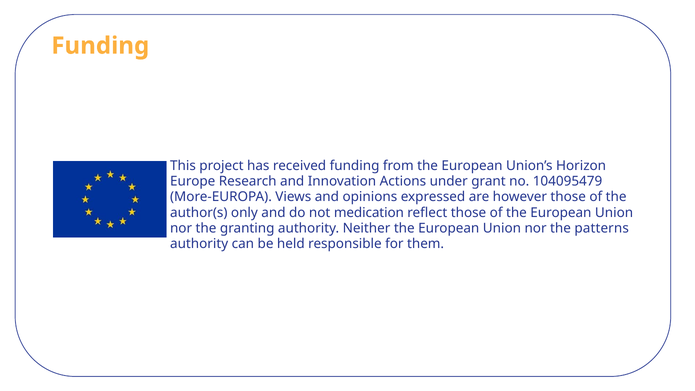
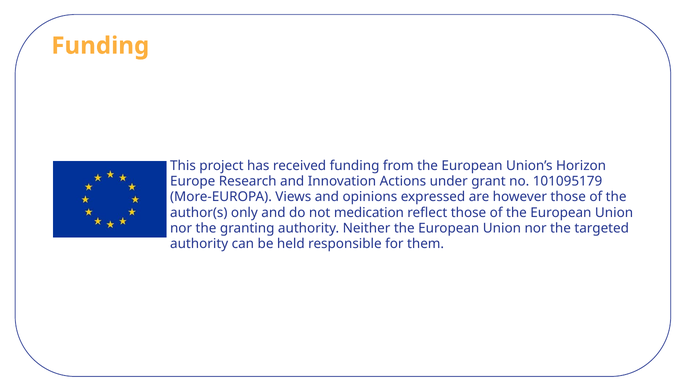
104095479: 104095479 -> 101095179
patterns: patterns -> targeted
